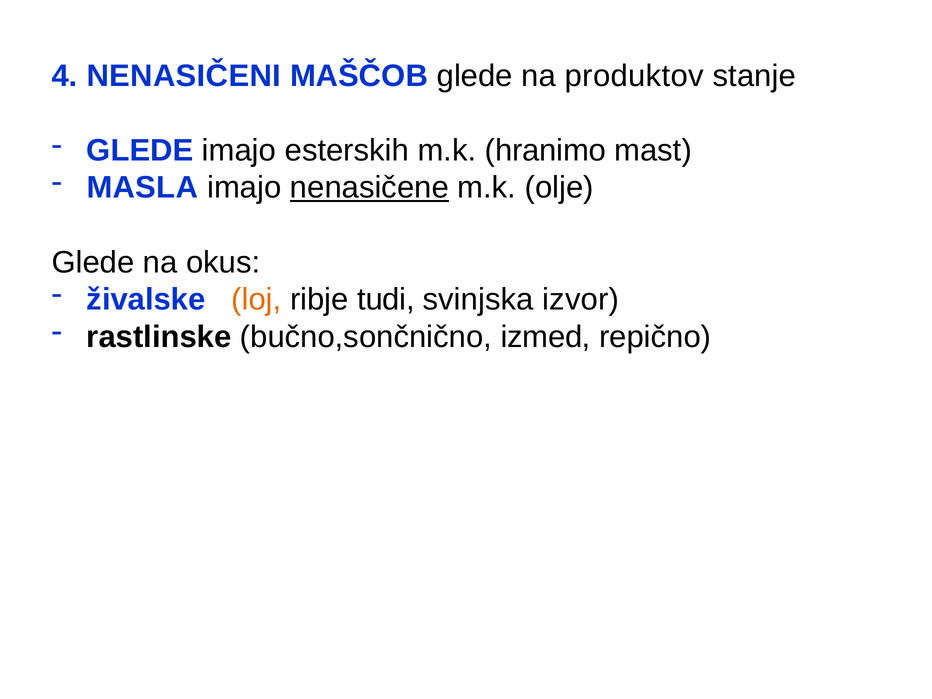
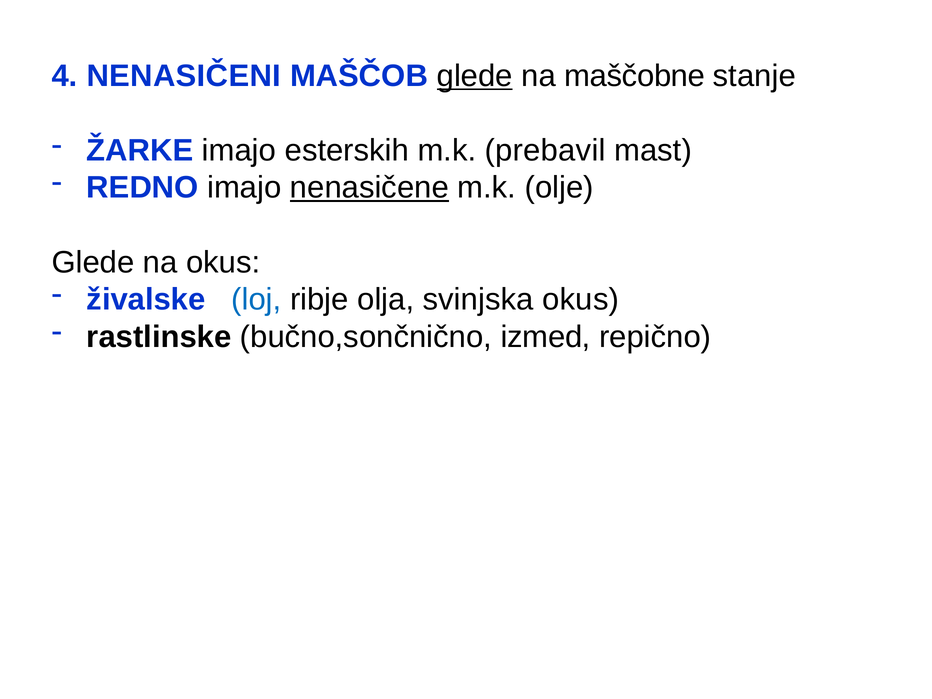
glede at (475, 76) underline: none -> present
produktov: produktov -> maščobne
GLEDE at (140, 150): GLEDE -> ŽARKE
hranimo: hranimo -> prebavil
MASLA: MASLA -> REDNO
loj colour: orange -> blue
tudi: tudi -> olja
svinjska izvor: izvor -> okus
